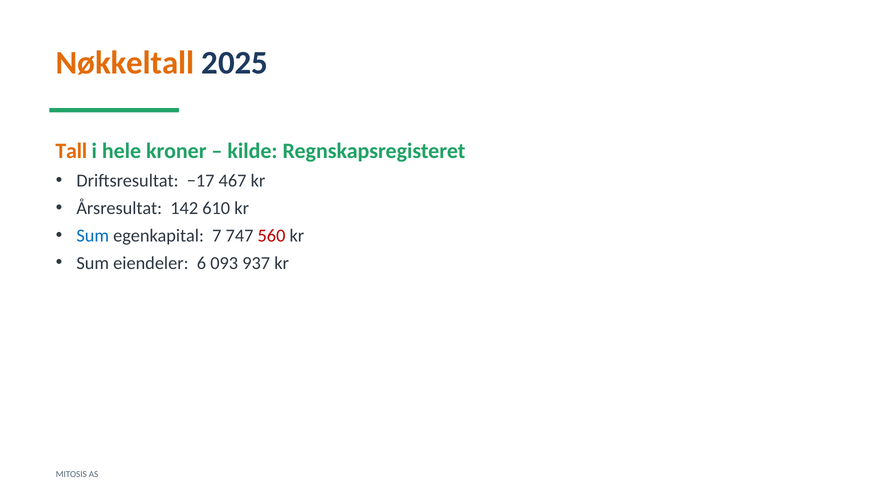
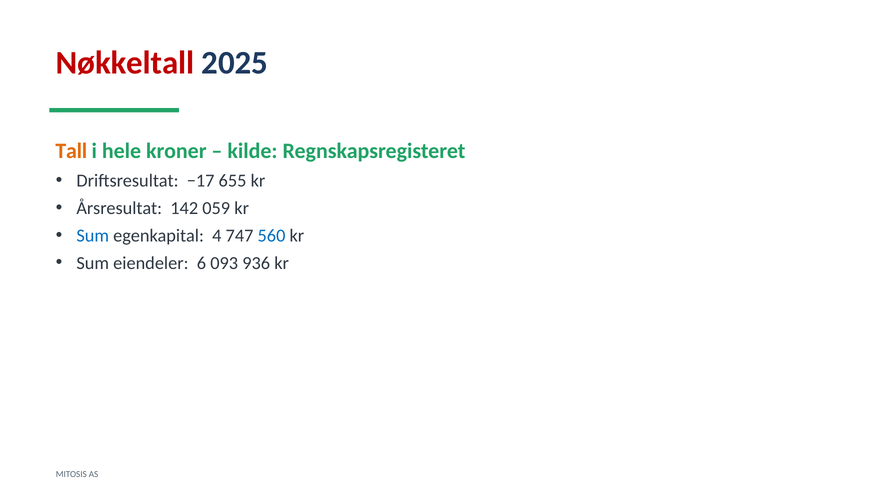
Nøkkeltall colour: orange -> red
467: 467 -> 655
610: 610 -> 059
7: 7 -> 4
560 colour: red -> blue
937: 937 -> 936
